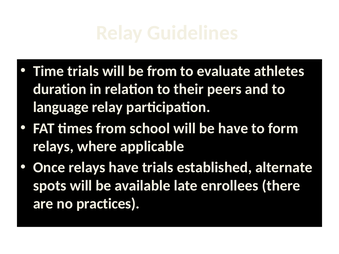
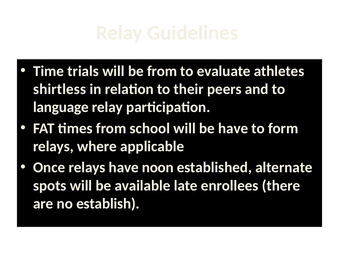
duration: duration -> shirtless
have trials: trials -> noon
practices: practices -> establish
